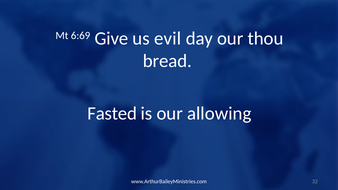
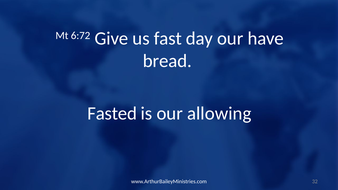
6:69: 6:69 -> 6:72
evil: evil -> fast
thou: thou -> have
